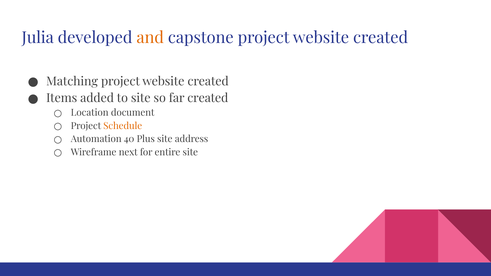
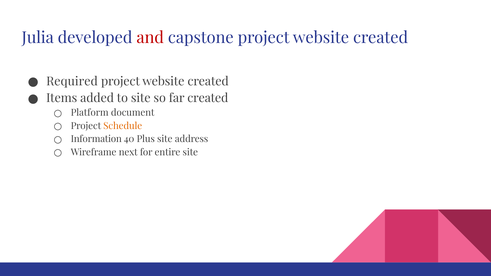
and colour: orange -> red
Matching: Matching -> Required
Location: Location -> Platform
Automation: Automation -> Information
